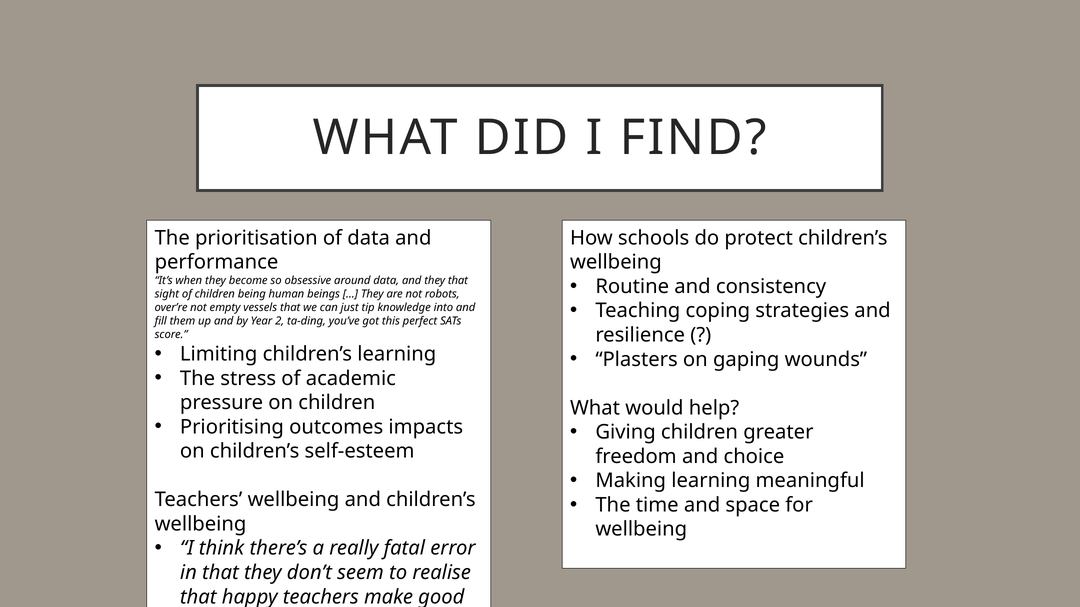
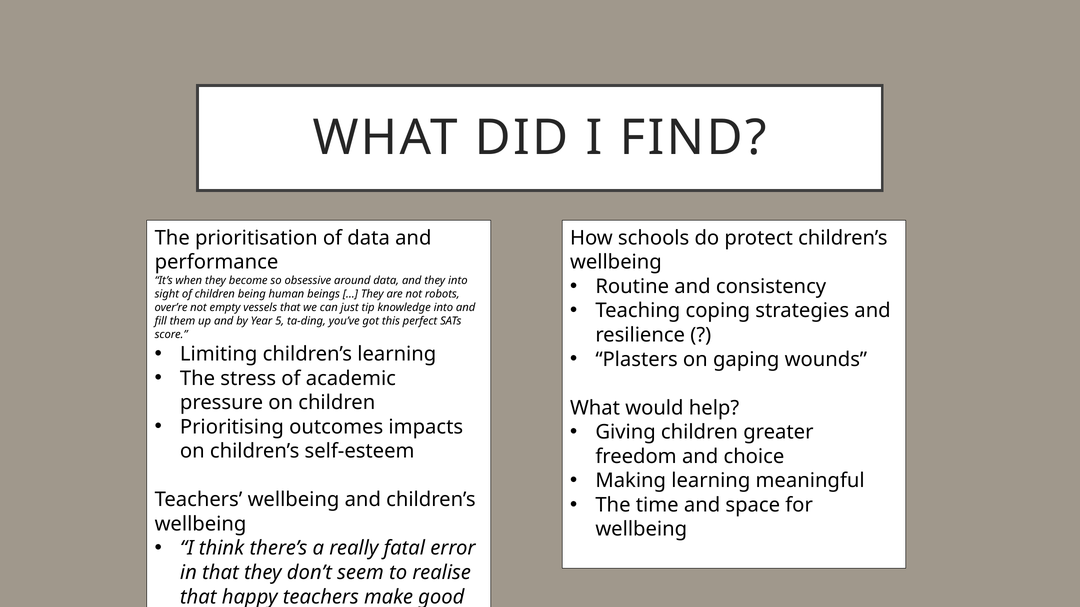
they that: that -> into
2: 2 -> 5
